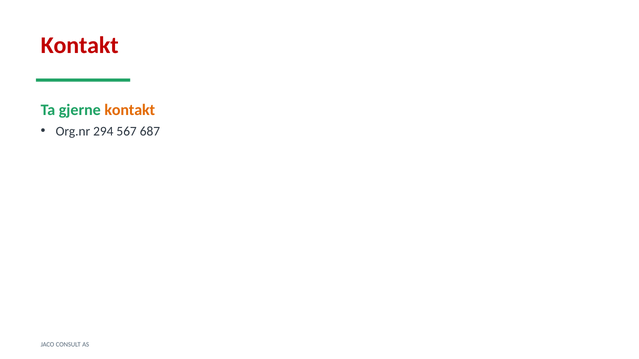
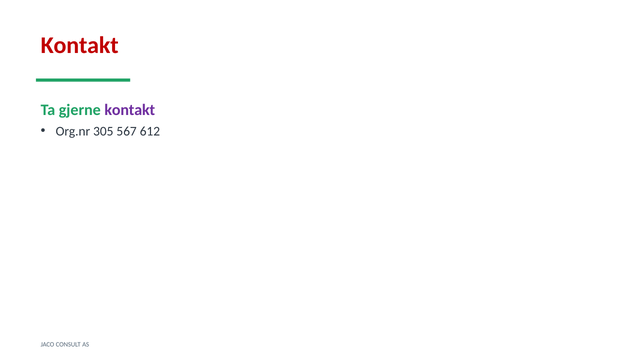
kontakt at (130, 110) colour: orange -> purple
294: 294 -> 305
687: 687 -> 612
